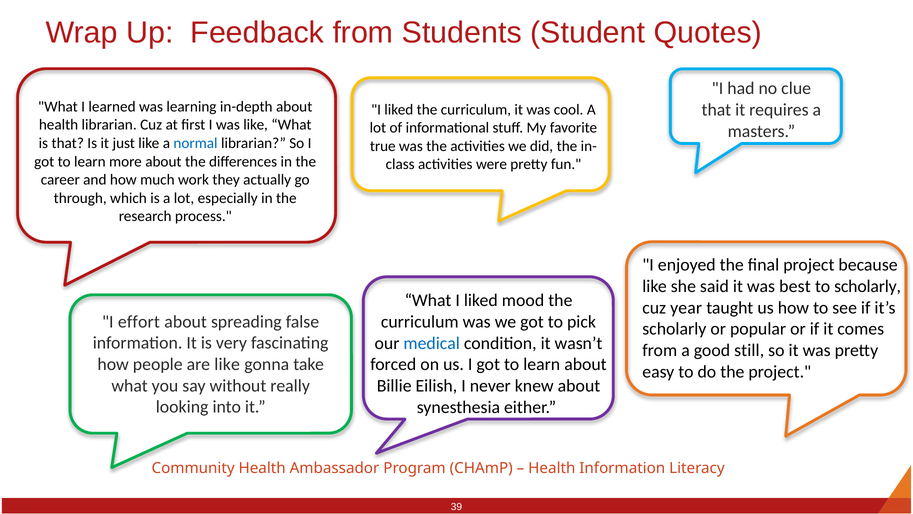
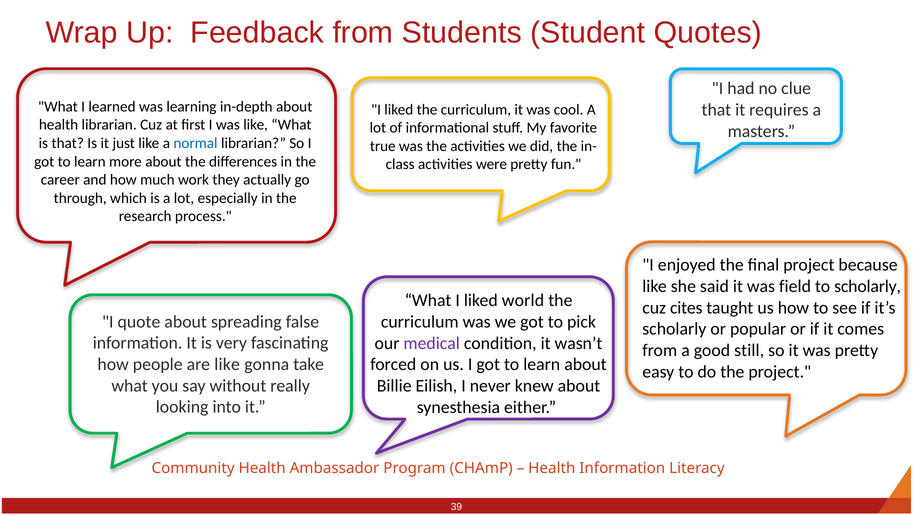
best: best -> field
mood: mood -> world
year: year -> cites
effort: effort -> quote
medical colour: blue -> purple
